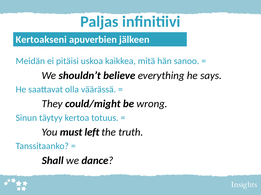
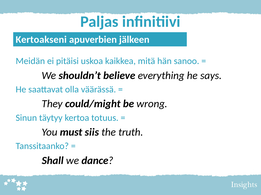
left: left -> siis
